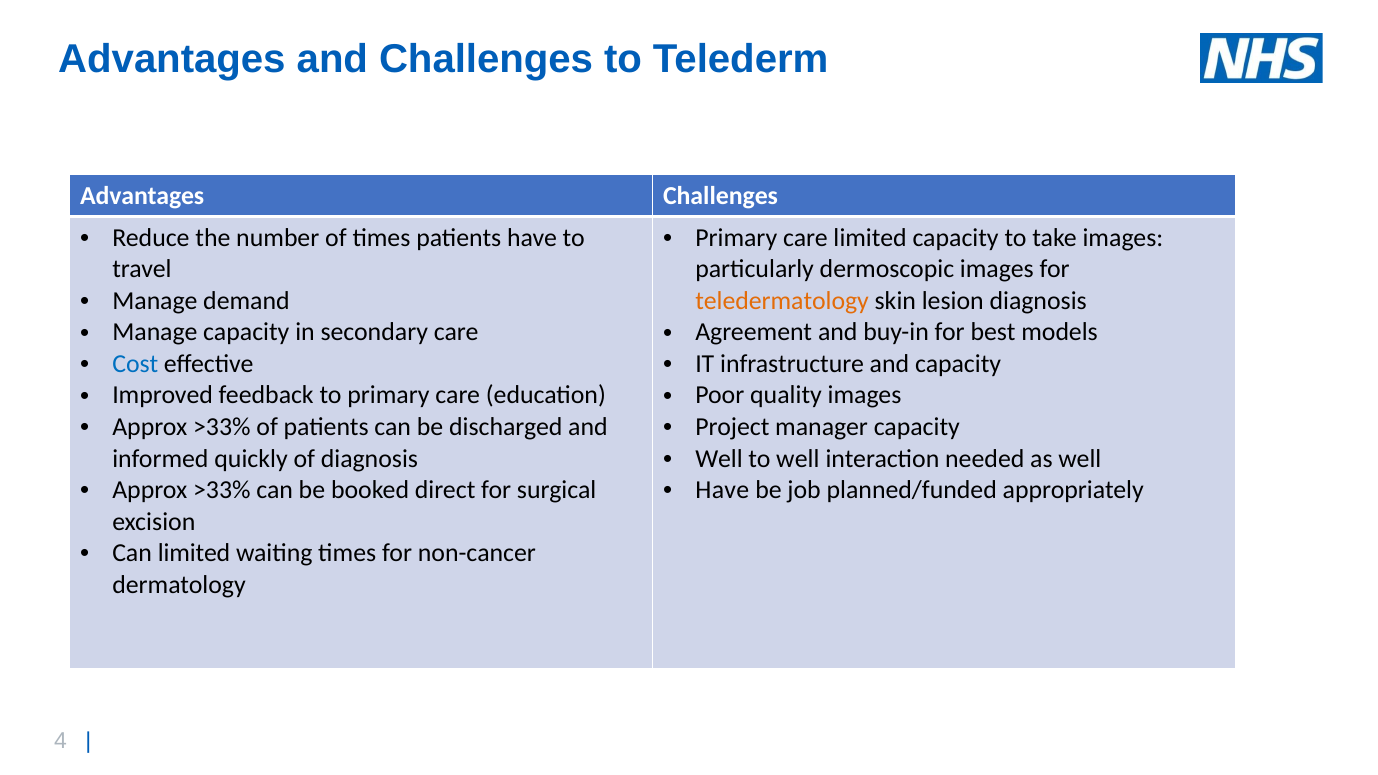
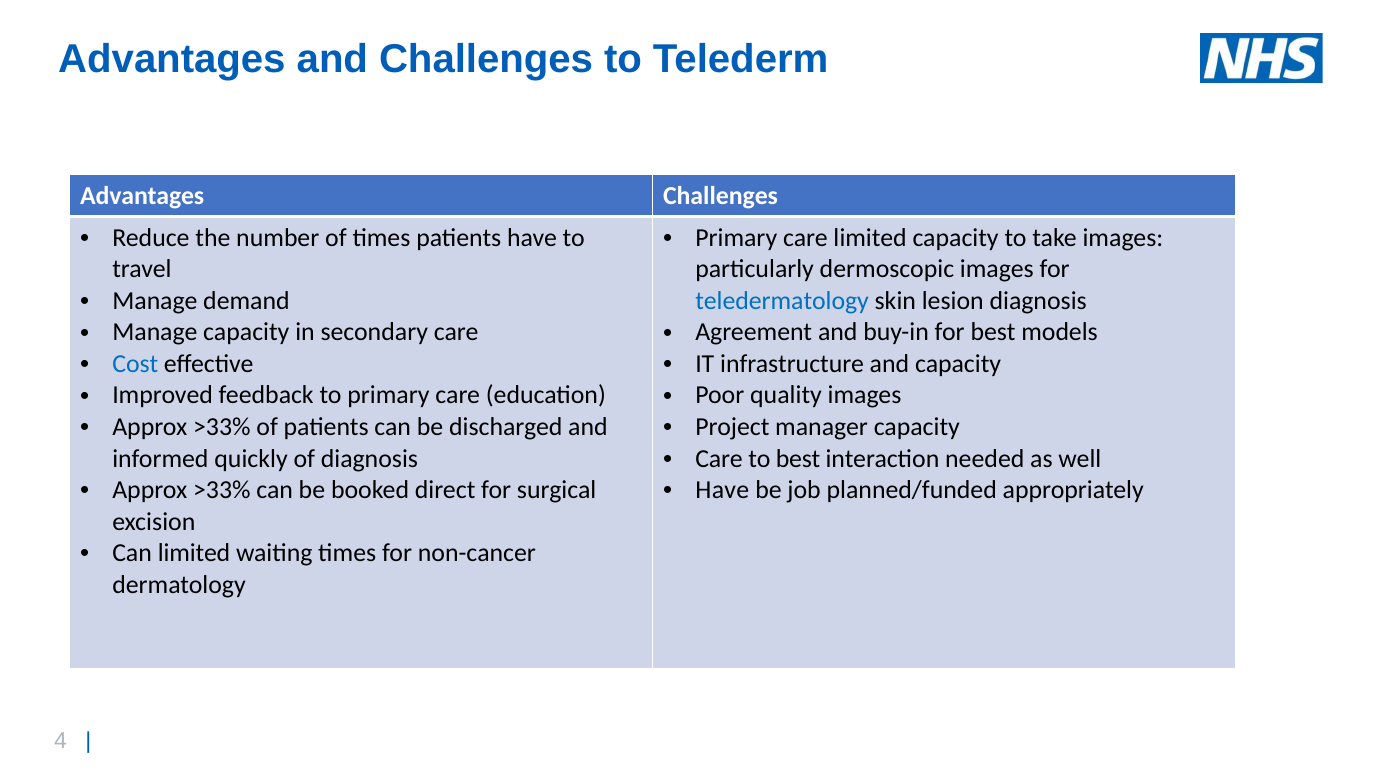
teledermatology colour: orange -> blue
Well at (719, 459): Well -> Care
to well: well -> best
